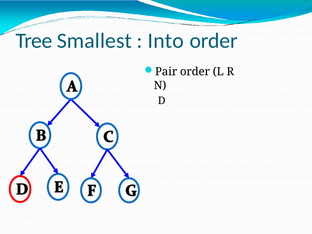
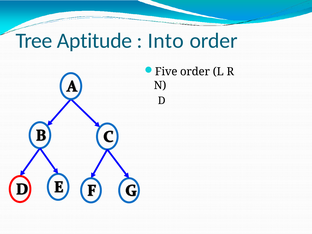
Smallest: Smallest -> Aptitude
Pair: Pair -> Five
